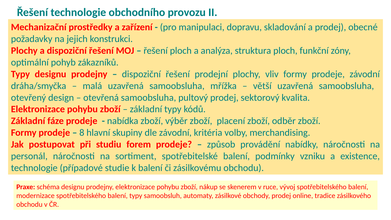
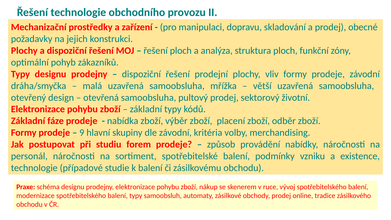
kvalita: kvalita -> životní
8: 8 -> 9
